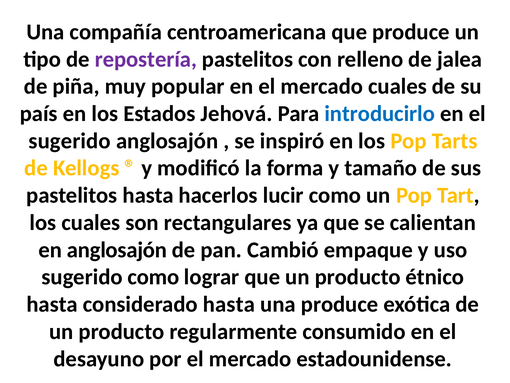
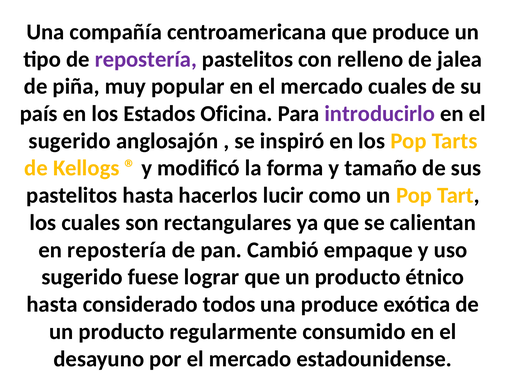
Jehová: Jehová -> Oficina
introducirlo colour: blue -> purple
en anglosajón: anglosajón -> repostería
sugerido como: como -> fuese
considerado hasta: hasta -> todos
